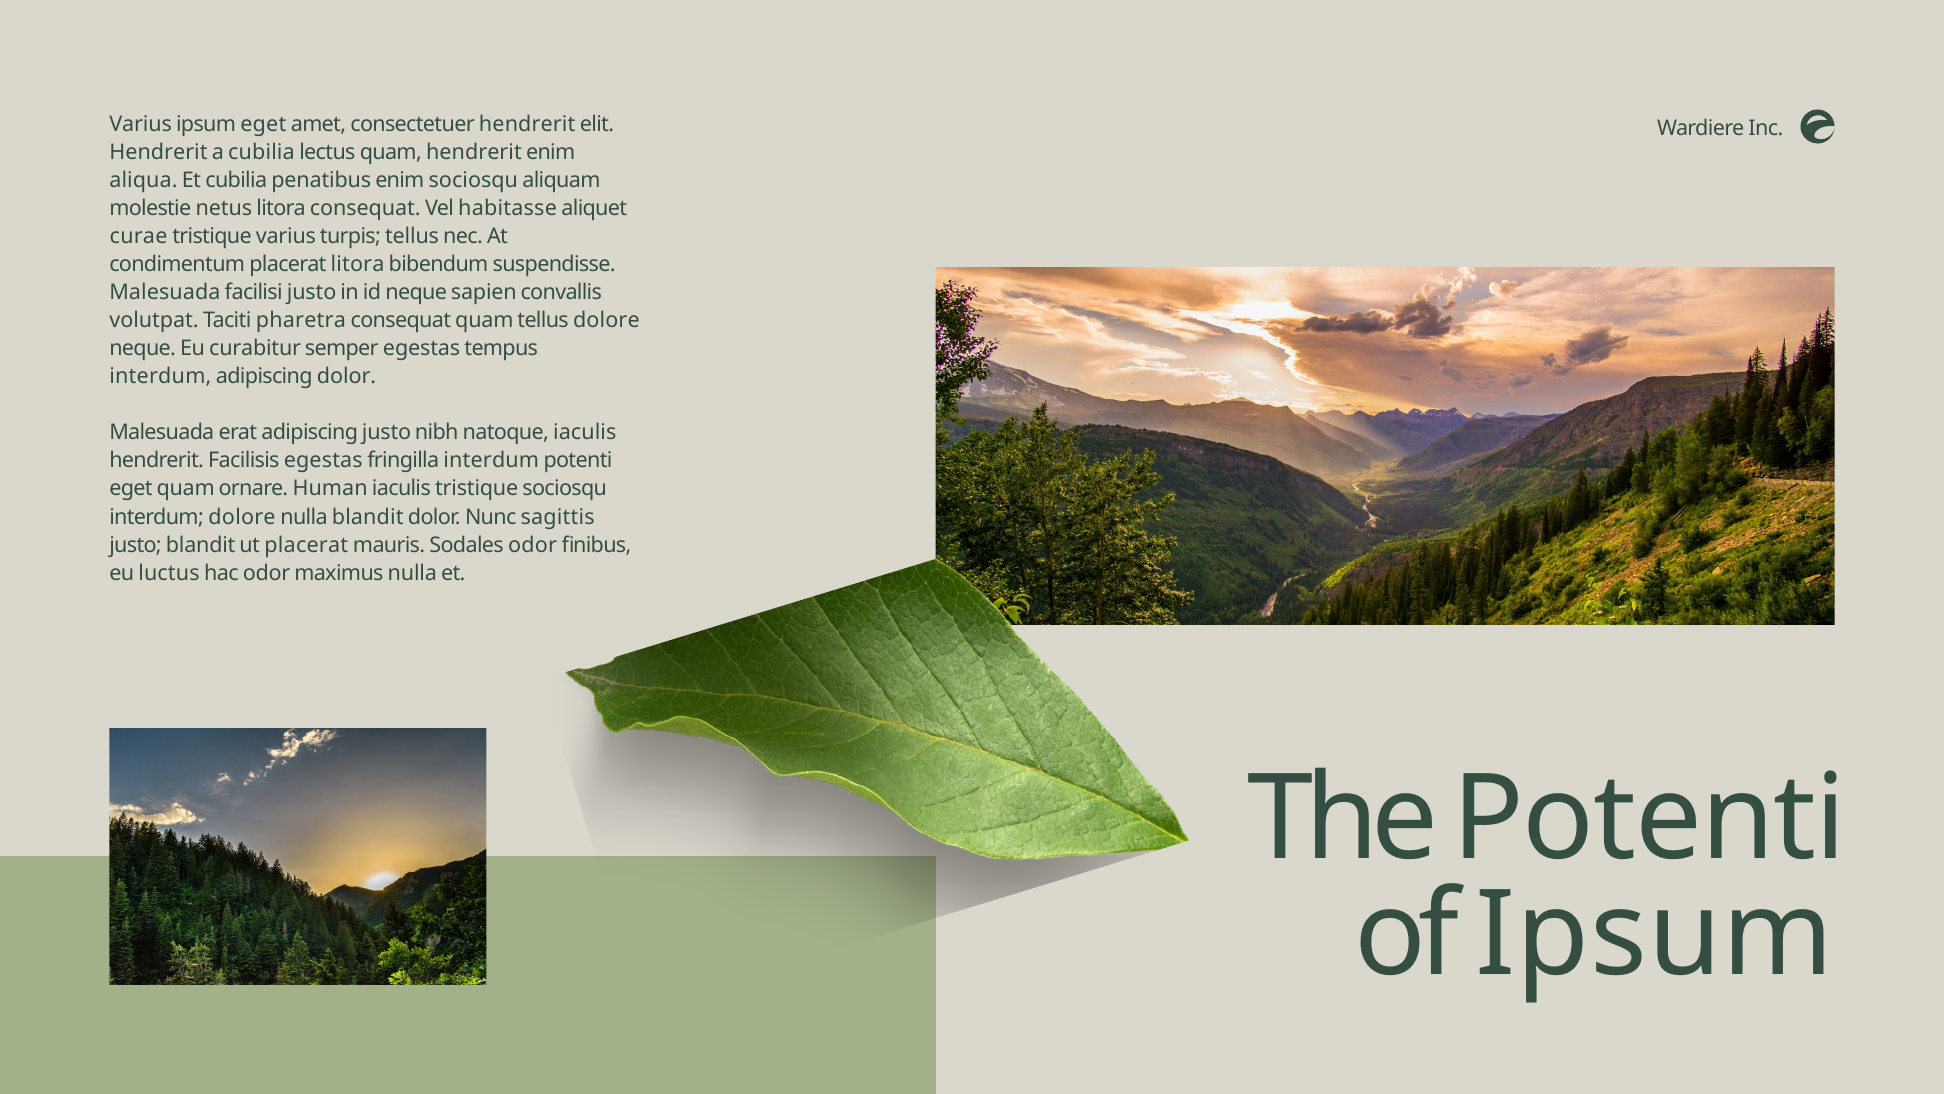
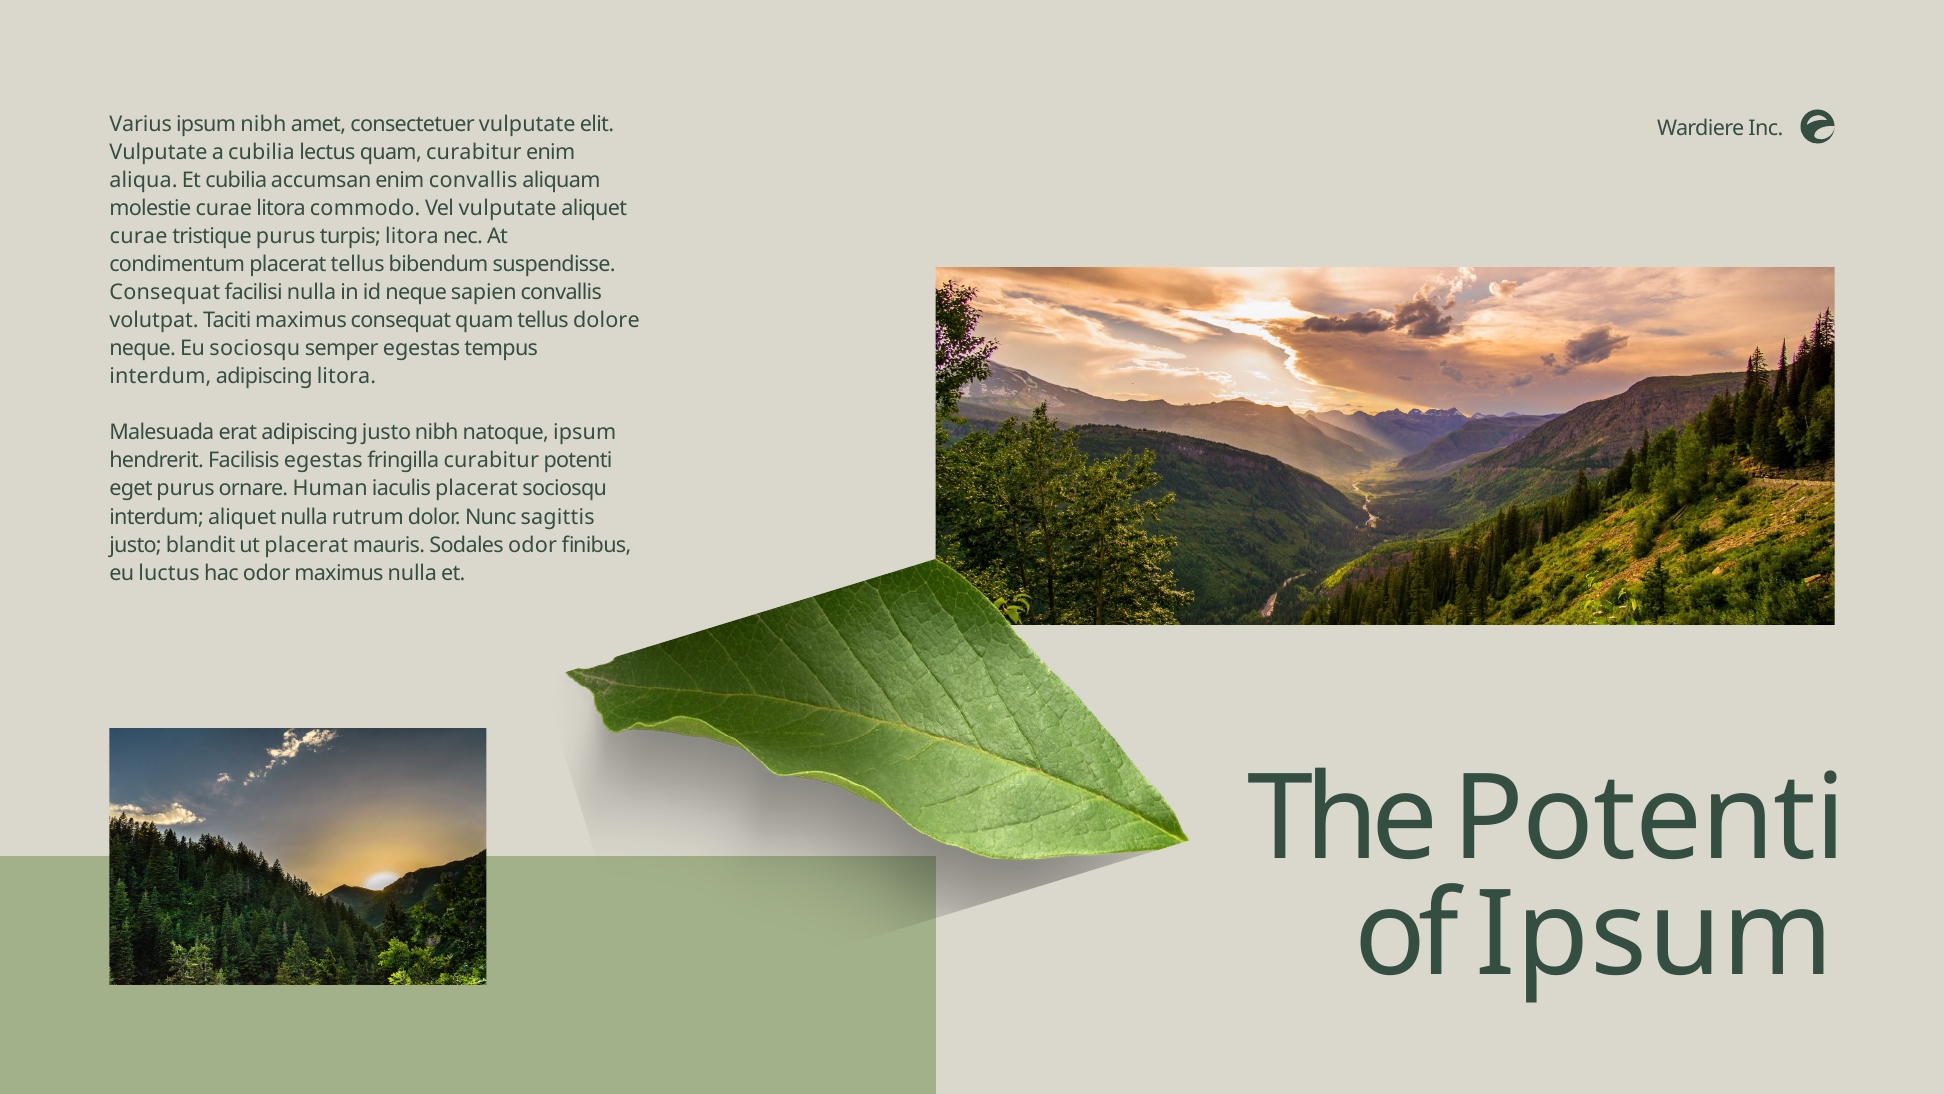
ipsum eget: eget -> nibh
consectetuer hendrerit: hendrerit -> vulputate
Hendrerit at (158, 152): Hendrerit -> Vulputate
quam hendrerit: hendrerit -> curabitur
penatibus: penatibus -> accumsan
enim sociosqu: sociosqu -> convallis
molestie netus: netus -> curae
litora consequat: consequat -> commodo
Vel habitasse: habitasse -> vulputate
tristique varius: varius -> purus
turpis tellus: tellus -> litora
placerat litora: litora -> tellus
Malesuada at (165, 292): Malesuada -> Consequat
facilisi justo: justo -> nulla
Taciti pharetra: pharetra -> maximus
Eu curabitur: curabitur -> sociosqu
adipiscing dolor: dolor -> litora
natoque iaculis: iaculis -> ipsum
fringilla interdum: interdum -> curabitur
eget quam: quam -> purus
iaculis tristique: tristique -> placerat
interdum dolore: dolore -> aliquet
nulla blandit: blandit -> rutrum
